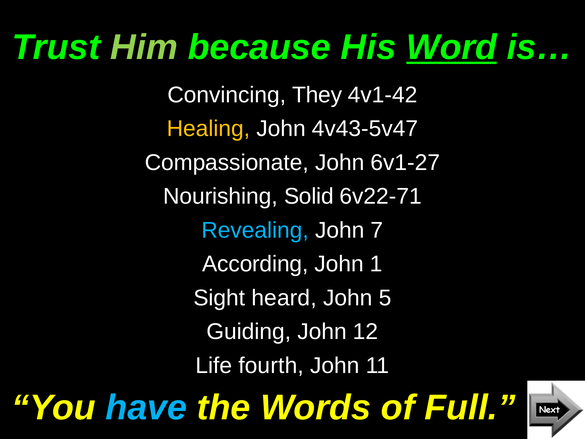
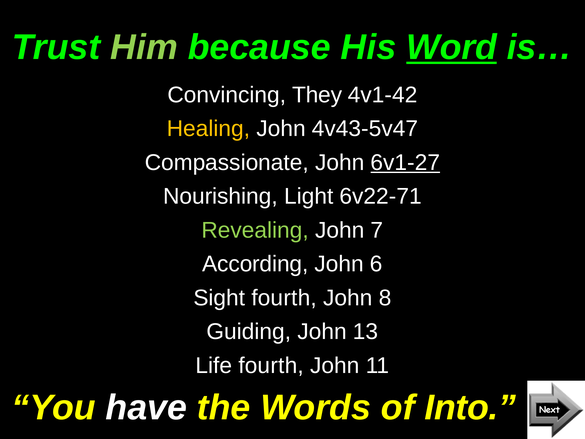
6v1-27 underline: none -> present
Solid: Solid -> Light
Revealing colour: light blue -> light green
1: 1 -> 6
Sight heard: heard -> fourth
5: 5 -> 8
12: 12 -> 13
have colour: light blue -> white
Full: Full -> Into
